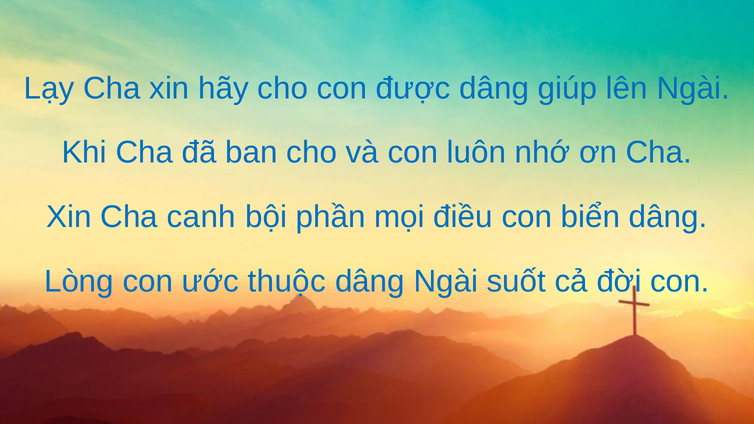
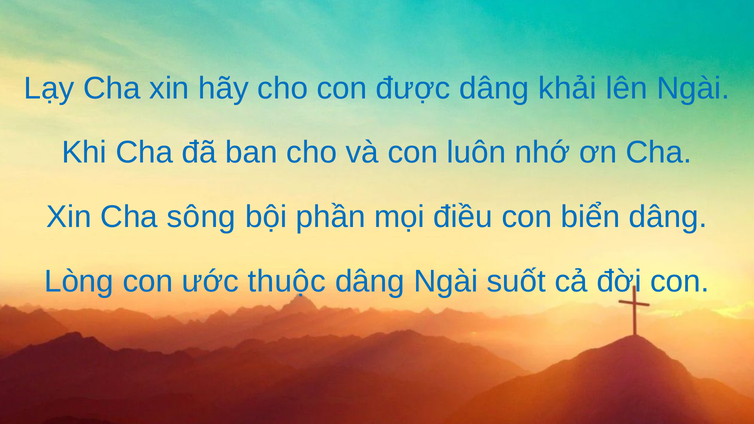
giúp: giúp -> khải
canh: canh -> sông
